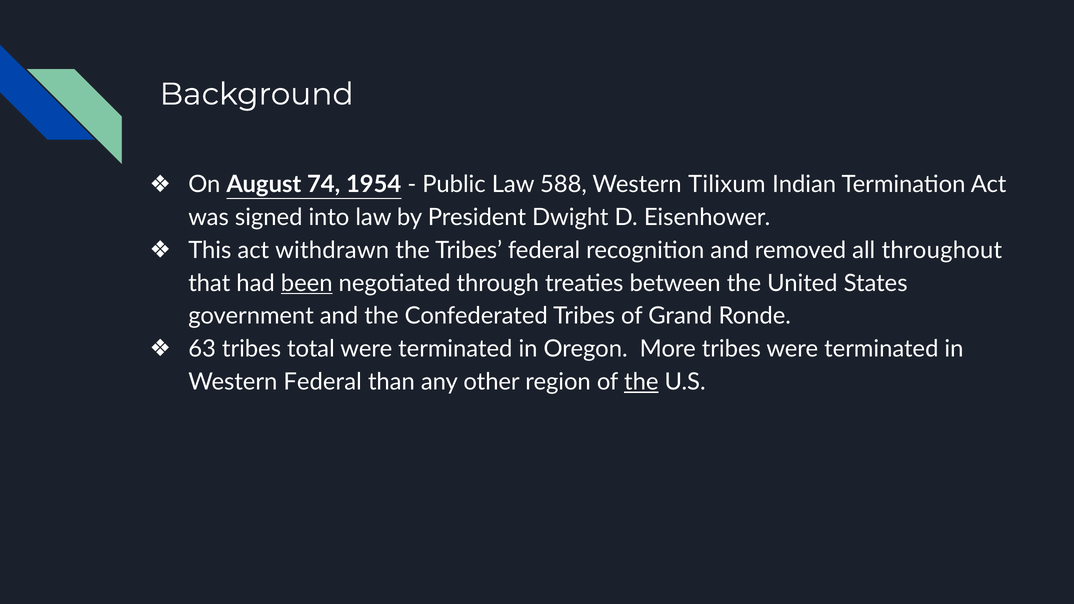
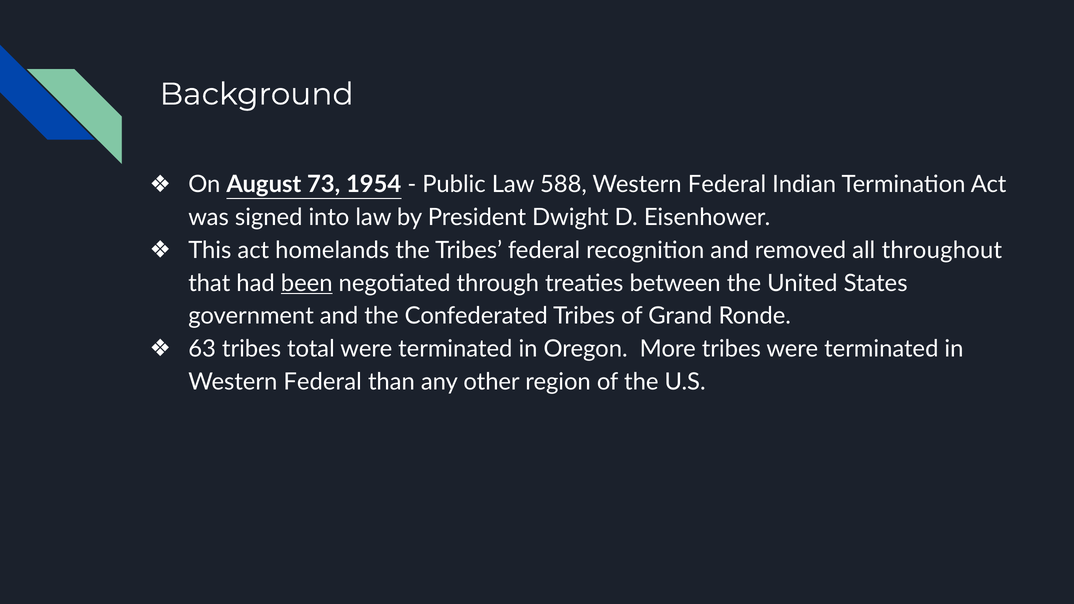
74: 74 -> 73
588 Western Tilixum: Tilixum -> Federal
withdrawn: withdrawn -> homelands
the at (641, 382) underline: present -> none
